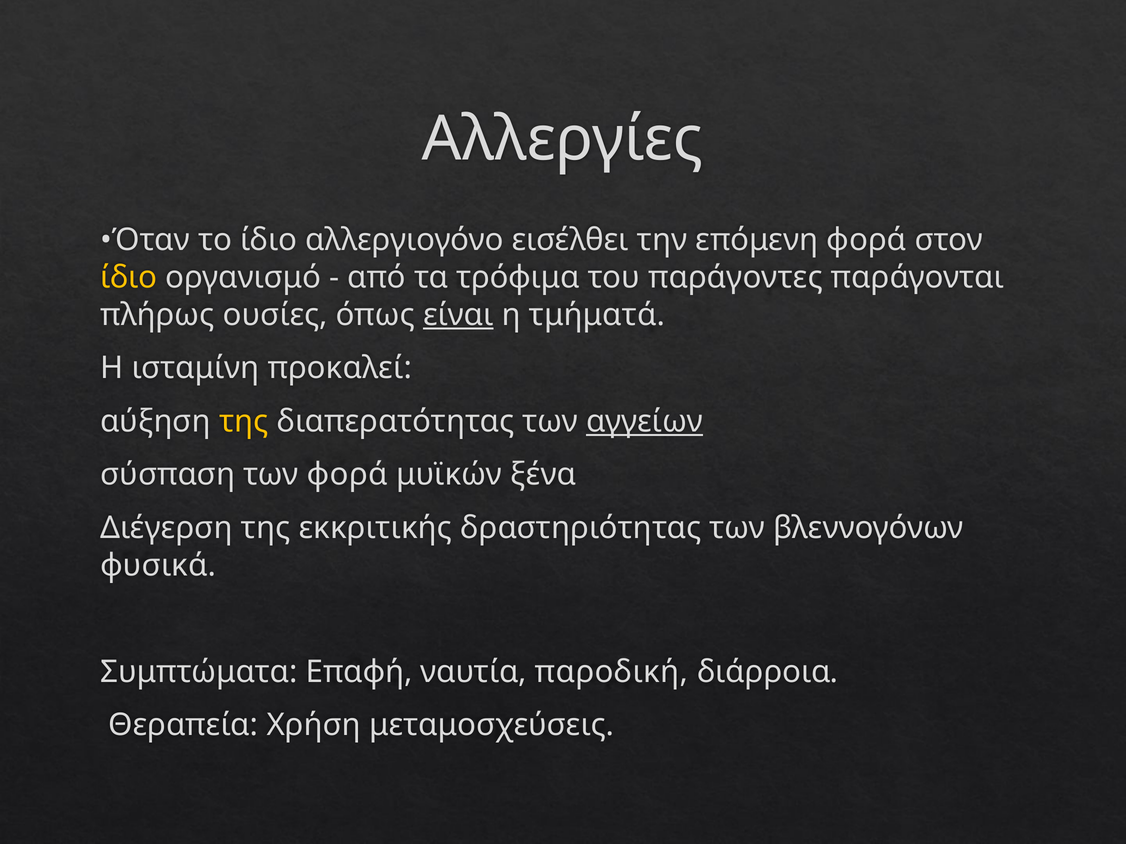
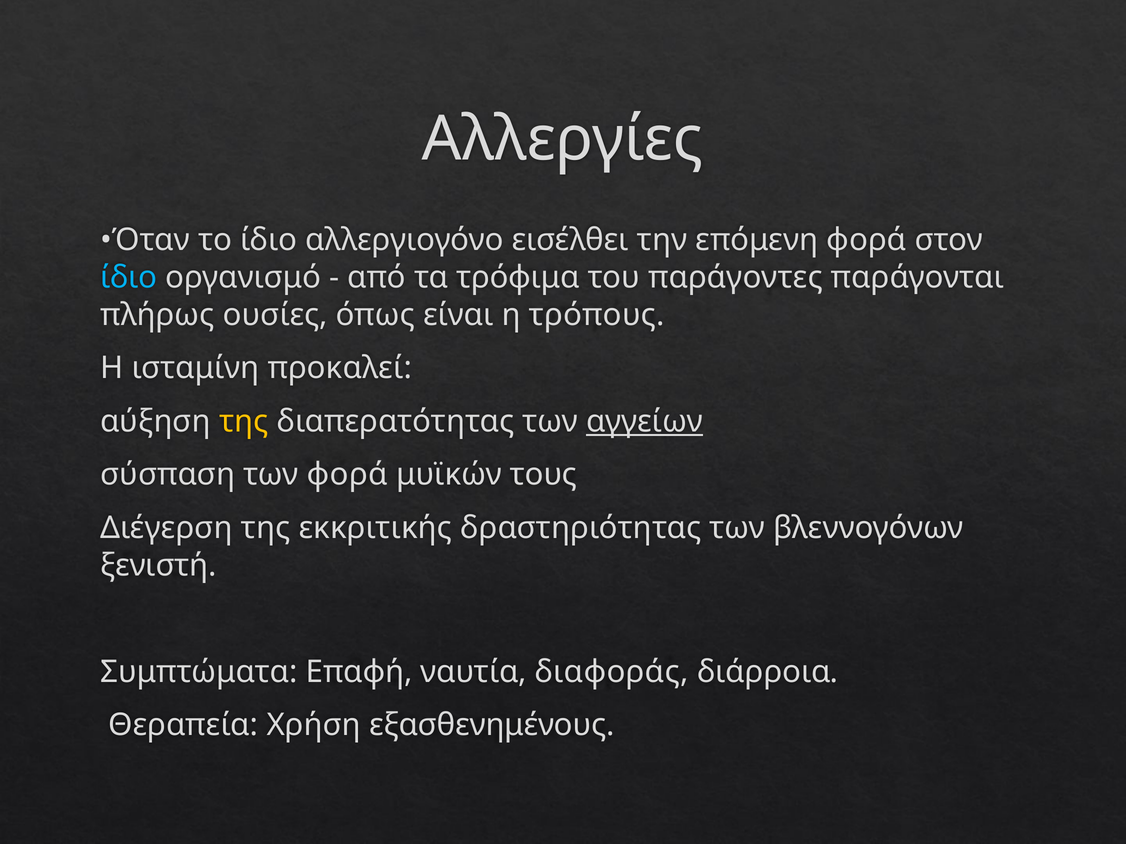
ίδιο at (129, 278) colour: yellow -> light blue
είναι underline: present -> none
τμήματά: τμήματά -> τρόπους
ξένα: ξένα -> τους
φυσικά: φυσικά -> ξενιστή
παροδική: παροδική -> διαφοράς
μεταμοσχεύσεις: μεταμοσχεύσεις -> εξασθενημένους
